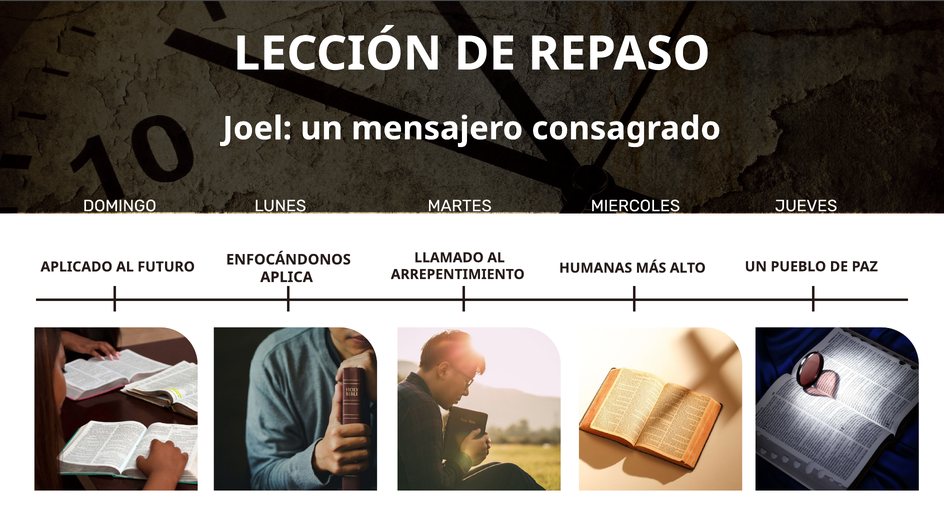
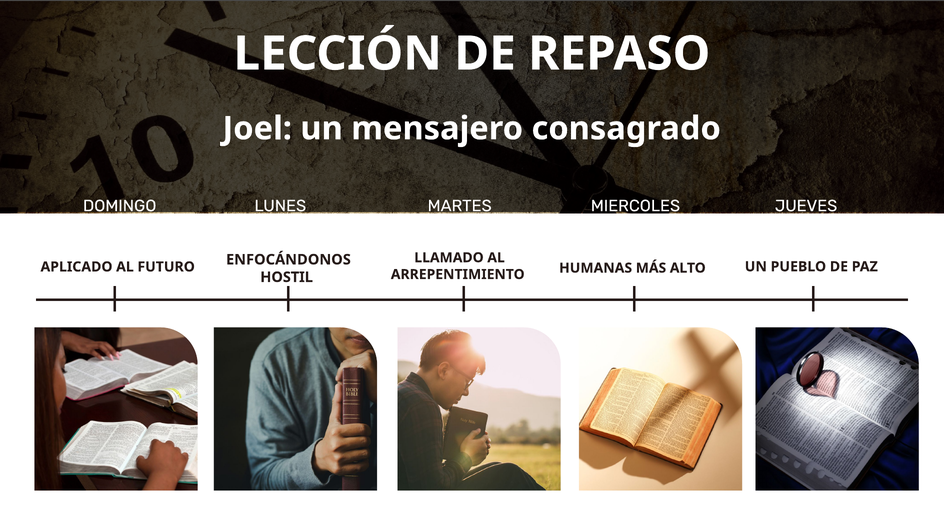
APLICA: APLICA -> HOSTIL
